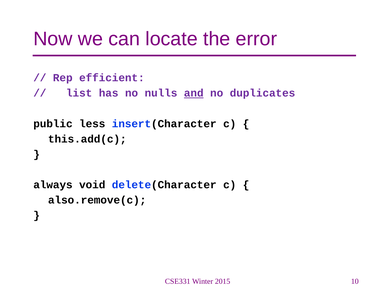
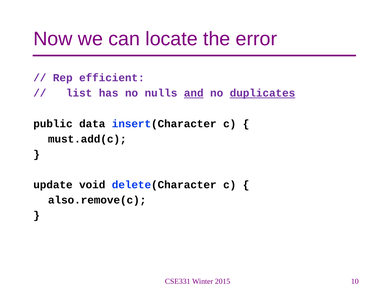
duplicates underline: none -> present
less: less -> data
this.add(c: this.add(c -> must.add(c
always: always -> update
